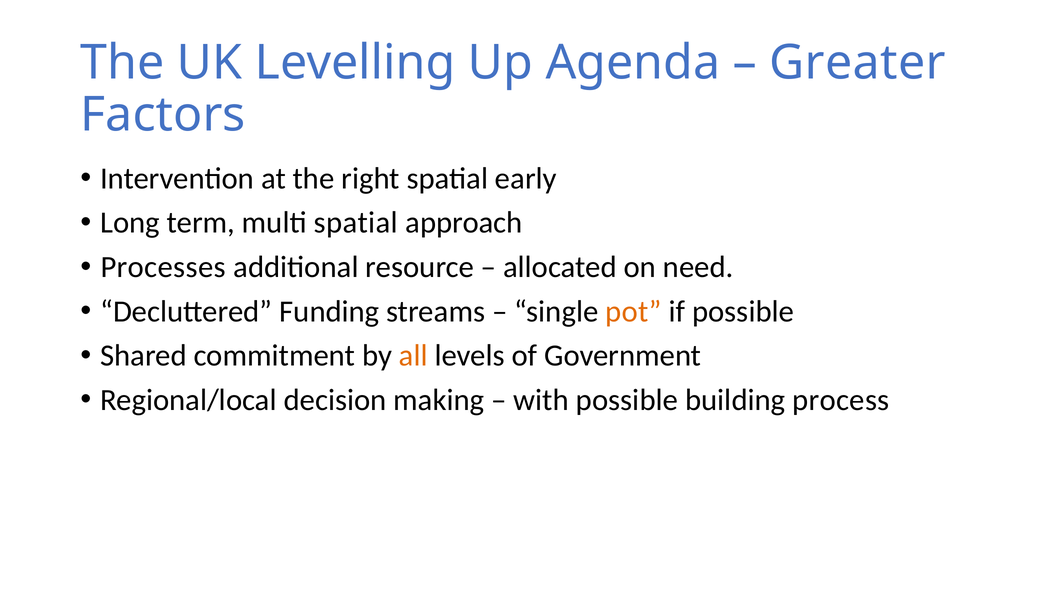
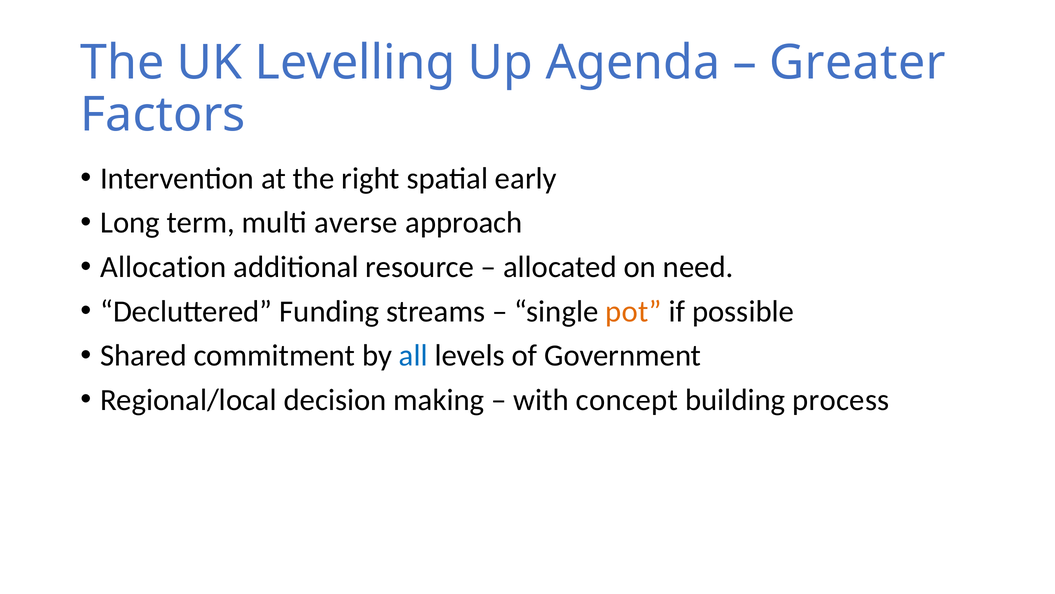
multi spatial: spatial -> averse
Processes: Processes -> Allocation
all colour: orange -> blue
with possible: possible -> concept
